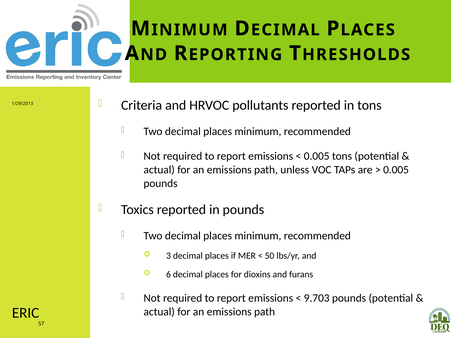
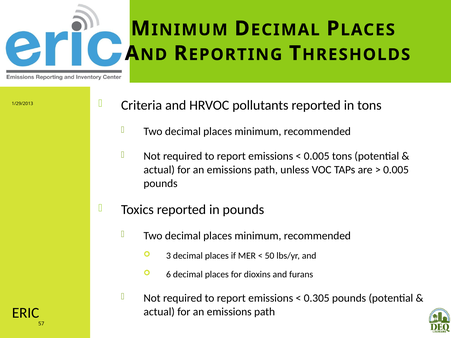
9.703: 9.703 -> 0.305
